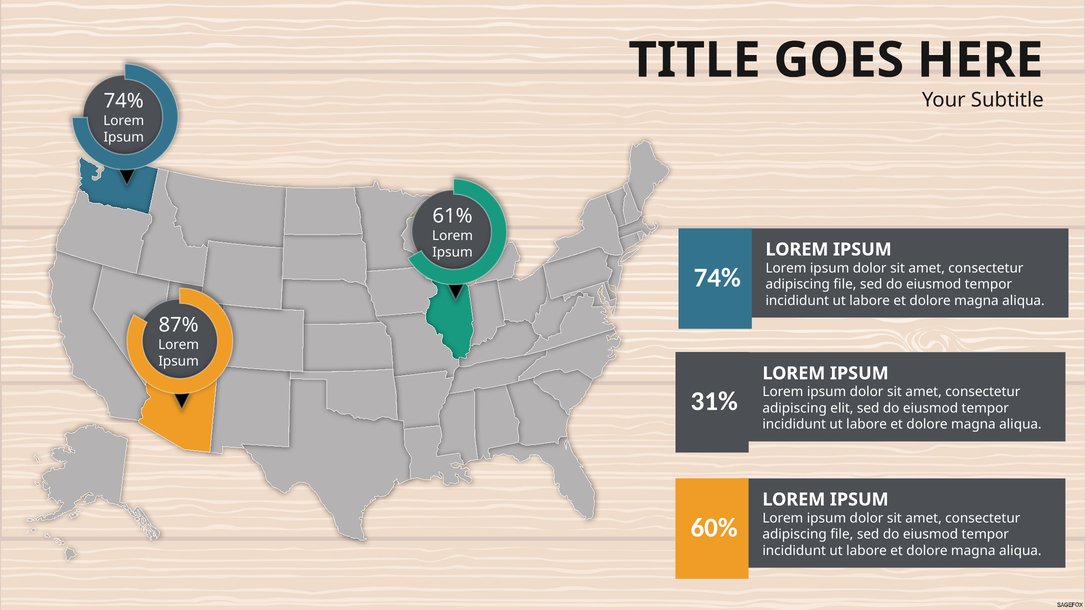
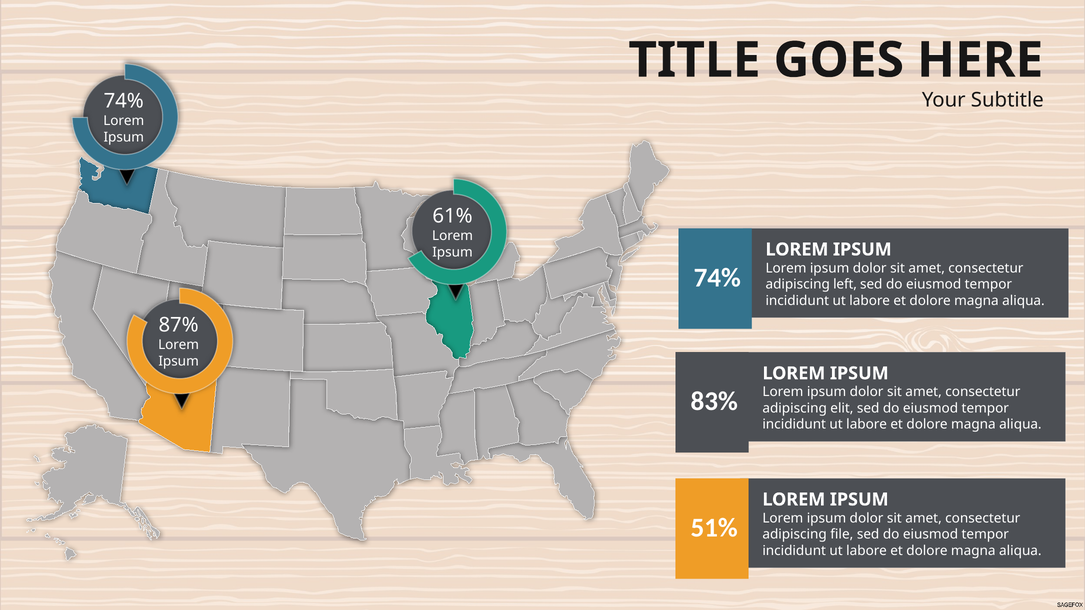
file at (845, 285): file -> left
31%: 31% -> 83%
60%: 60% -> 51%
